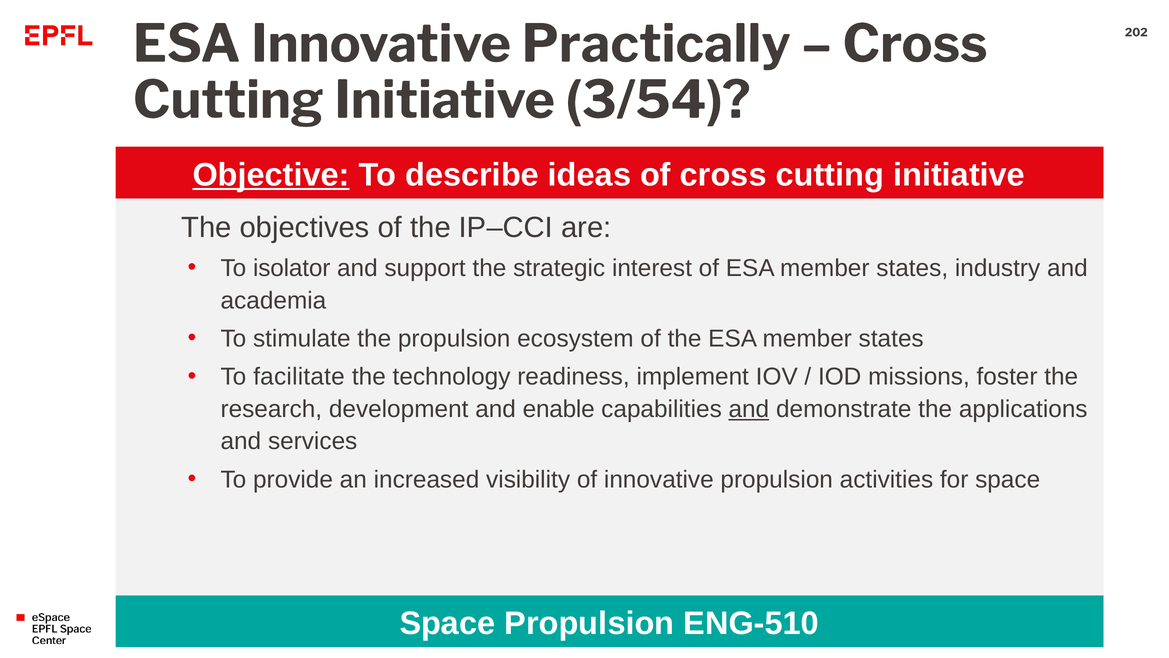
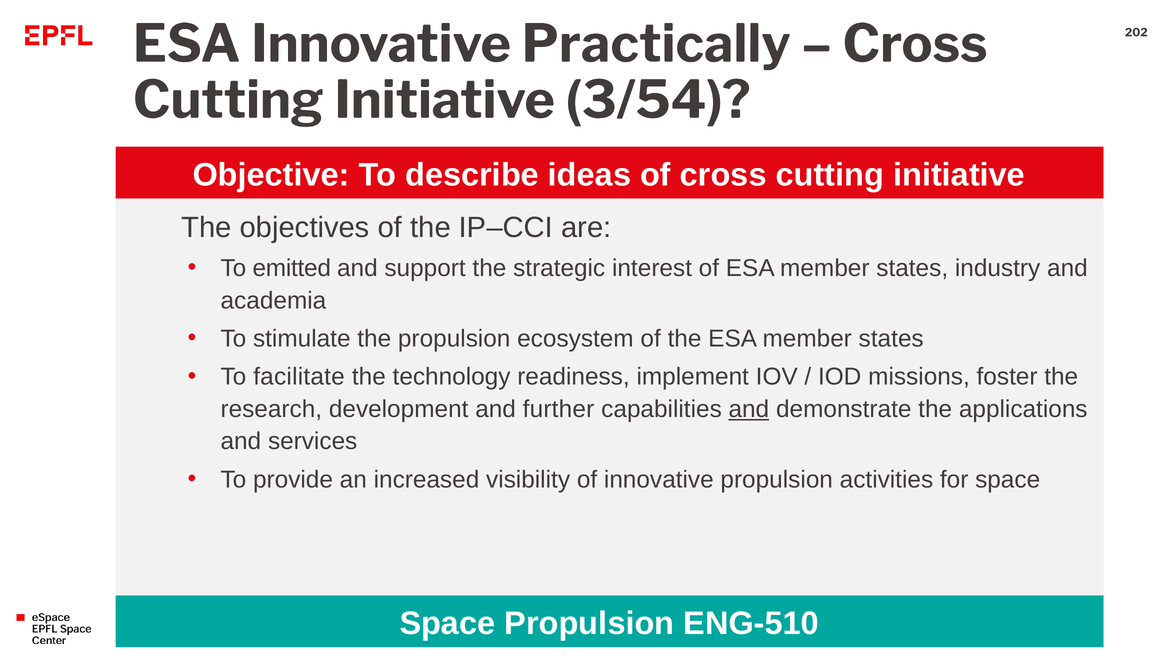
Objective underline: present -> none
isolator: isolator -> emitted
enable: enable -> further
